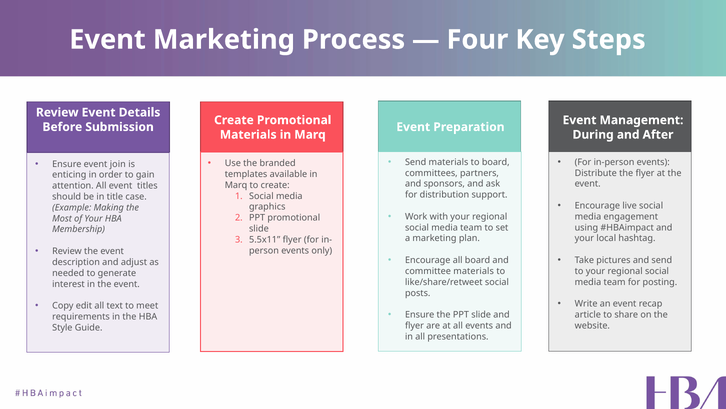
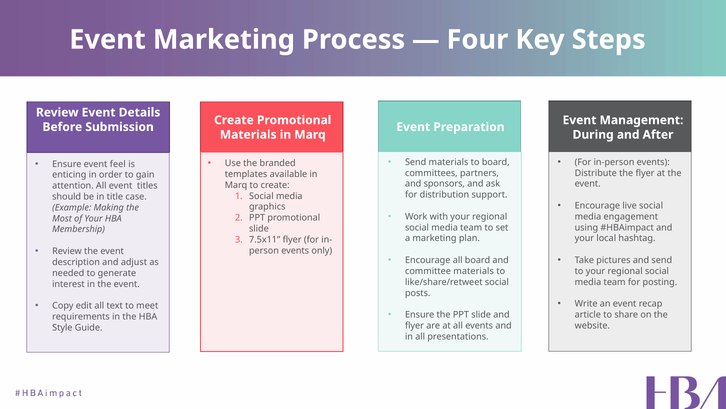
join: join -> feel
5.5x11: 5.5x11 -> 7.5x11
